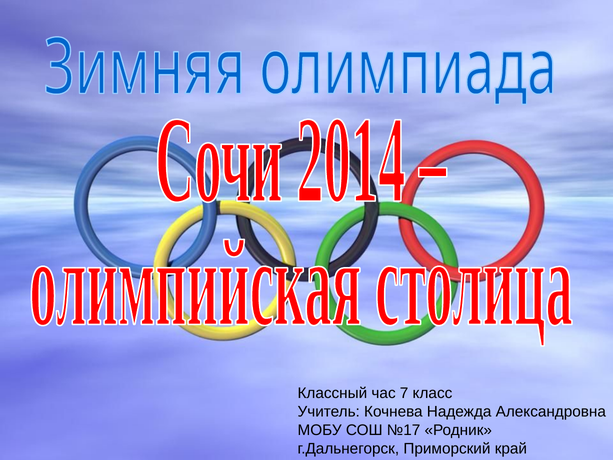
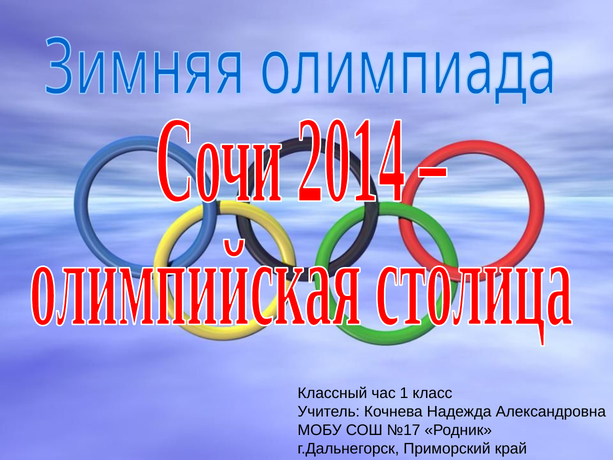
7: 7 -> 1
